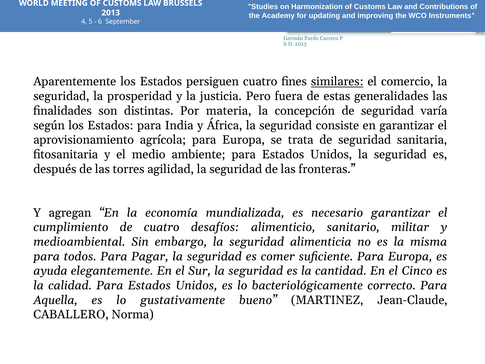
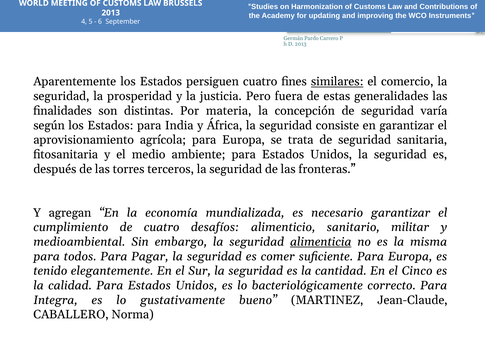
agilidad: agilidad -> terceros
alimenticia underline: none -> present
ayuda: ayuda -> tenido
Aquella: Aquella -> Integra
